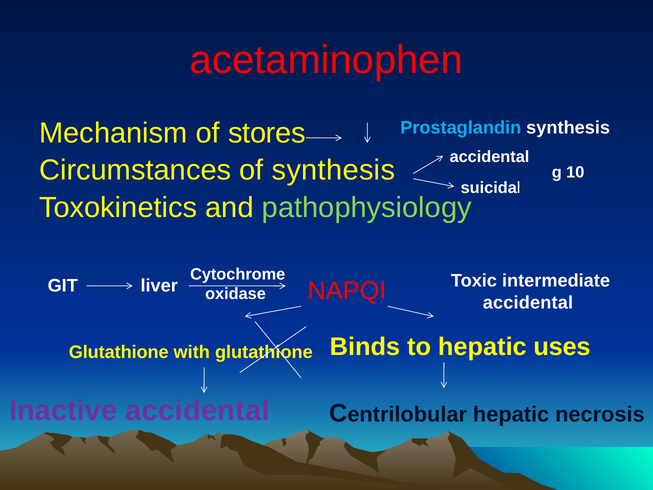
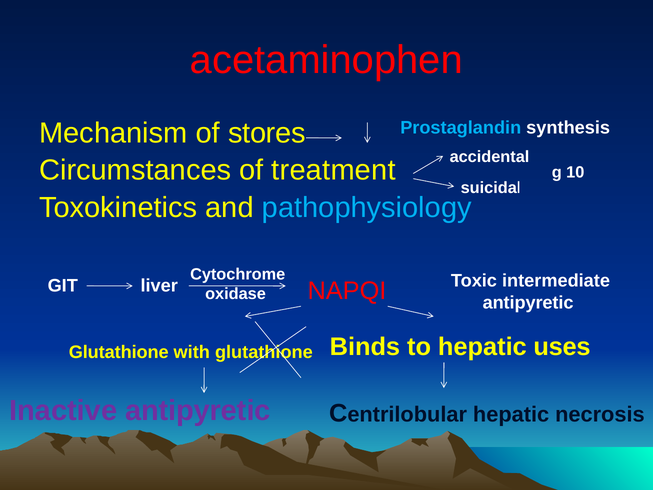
of synthesis: synthesis -> treatment
pathophysiology colour: light green -> light blue
accidental at (528, 302): accidental -> antipyretic
Inactive accidental: accidental -> antipyretic
